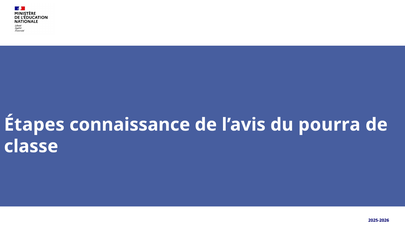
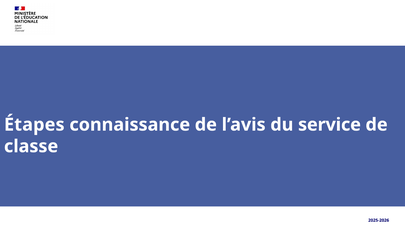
pourra: pourra -> service
